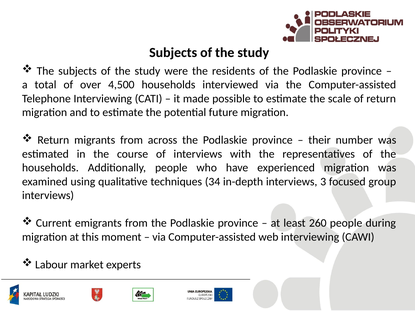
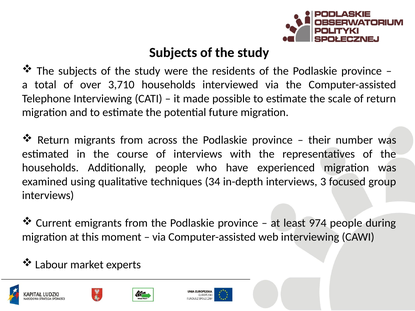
4,500: 4,500 -> 3,710
260: 260 -> 974
